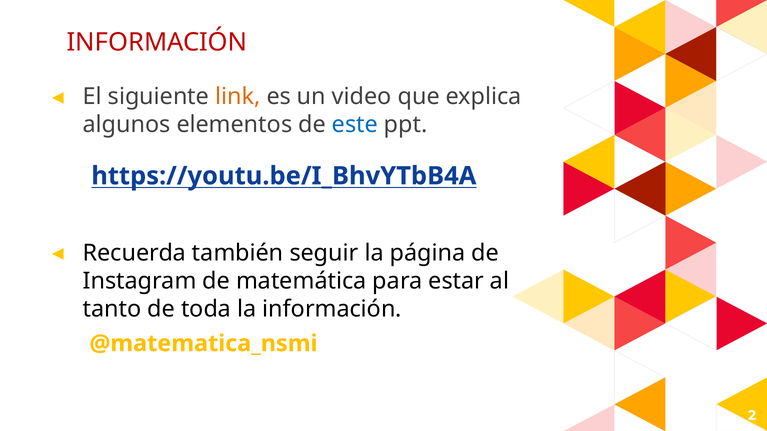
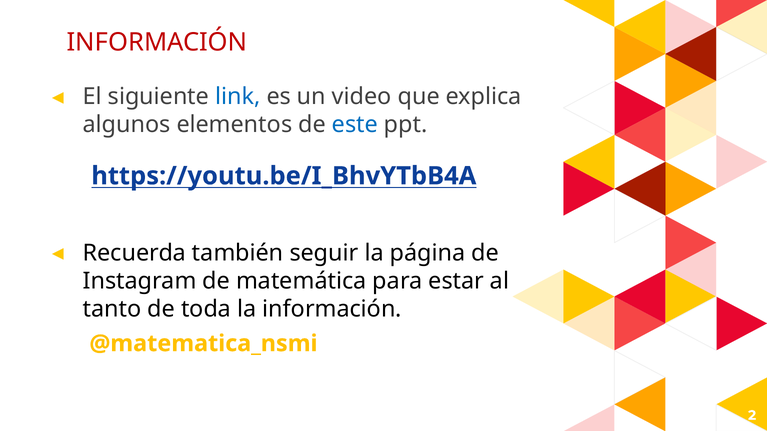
link colour: orange -> blue
